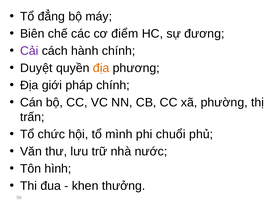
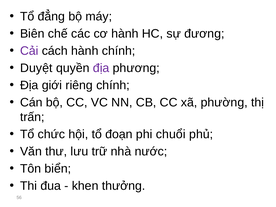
cơ điểm: điểm -> hành
địa at (101, 68) colour: orange -> purple
pháp: pháp -> riêng
mình: mình -> đoạn
hình: hình -> biển
